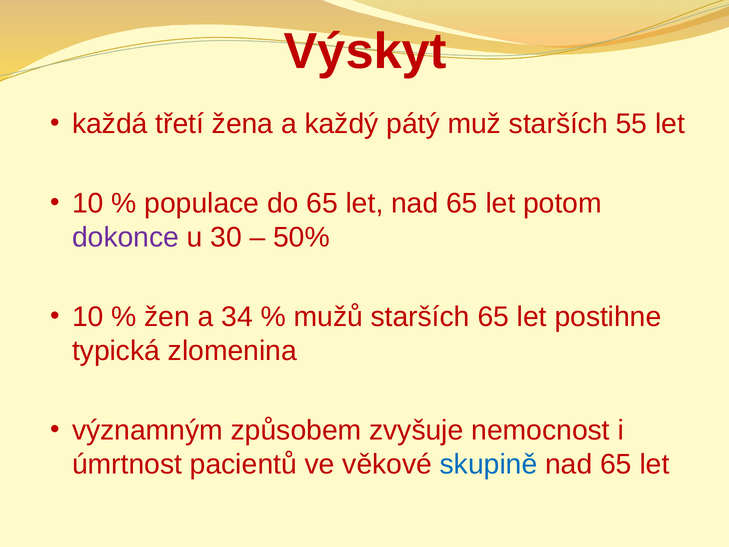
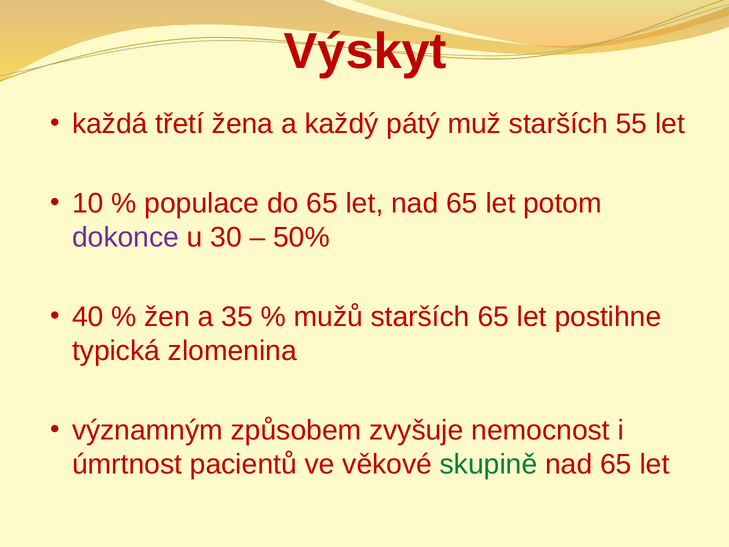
10 at (88, 317): 10 -> 40
34: 34 -> 35
skupině colour: blue -> green
